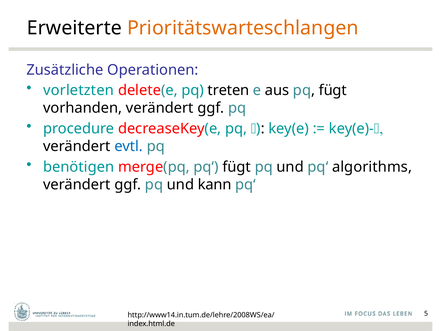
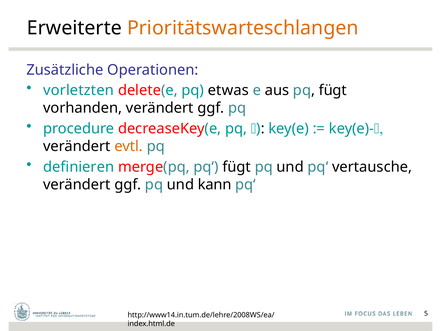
treten: treten -> etwas
evtl colour: blue -> orange
benötigen: benötigen -> definieren
algorithms: algorithms -> vertausche
